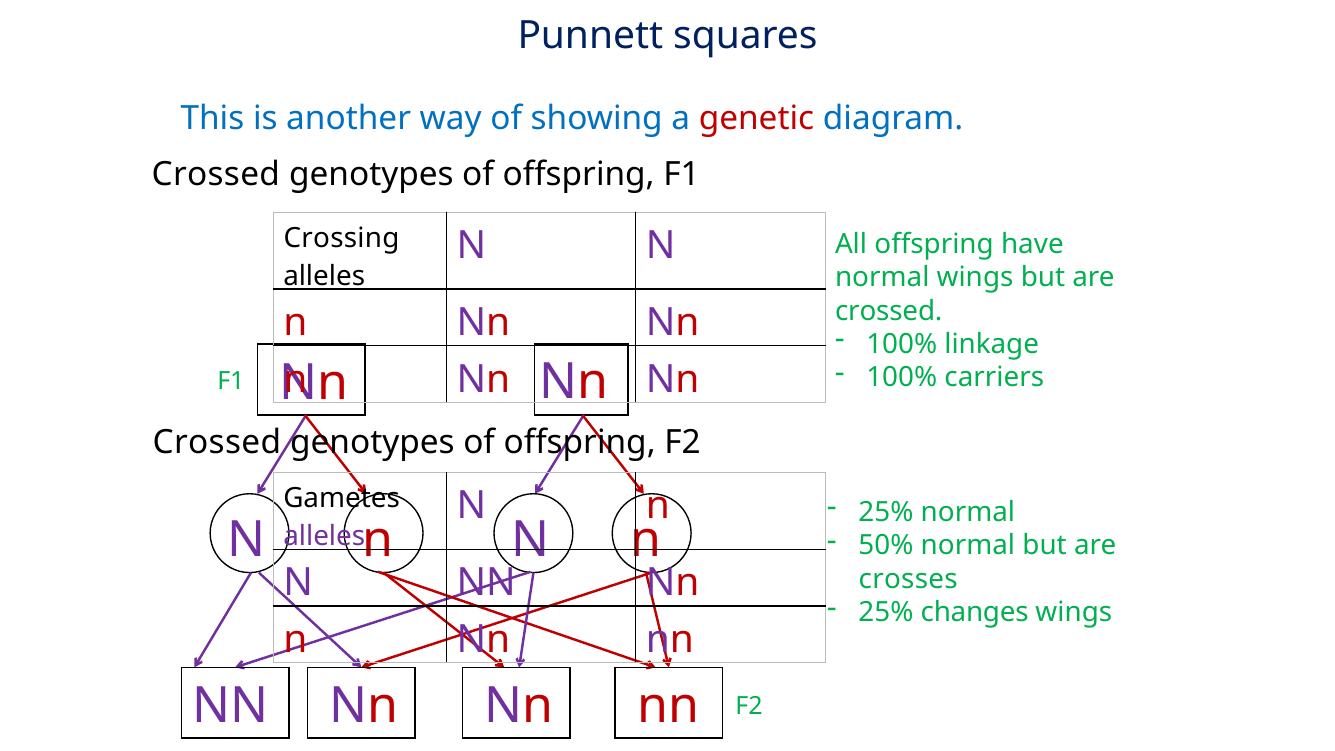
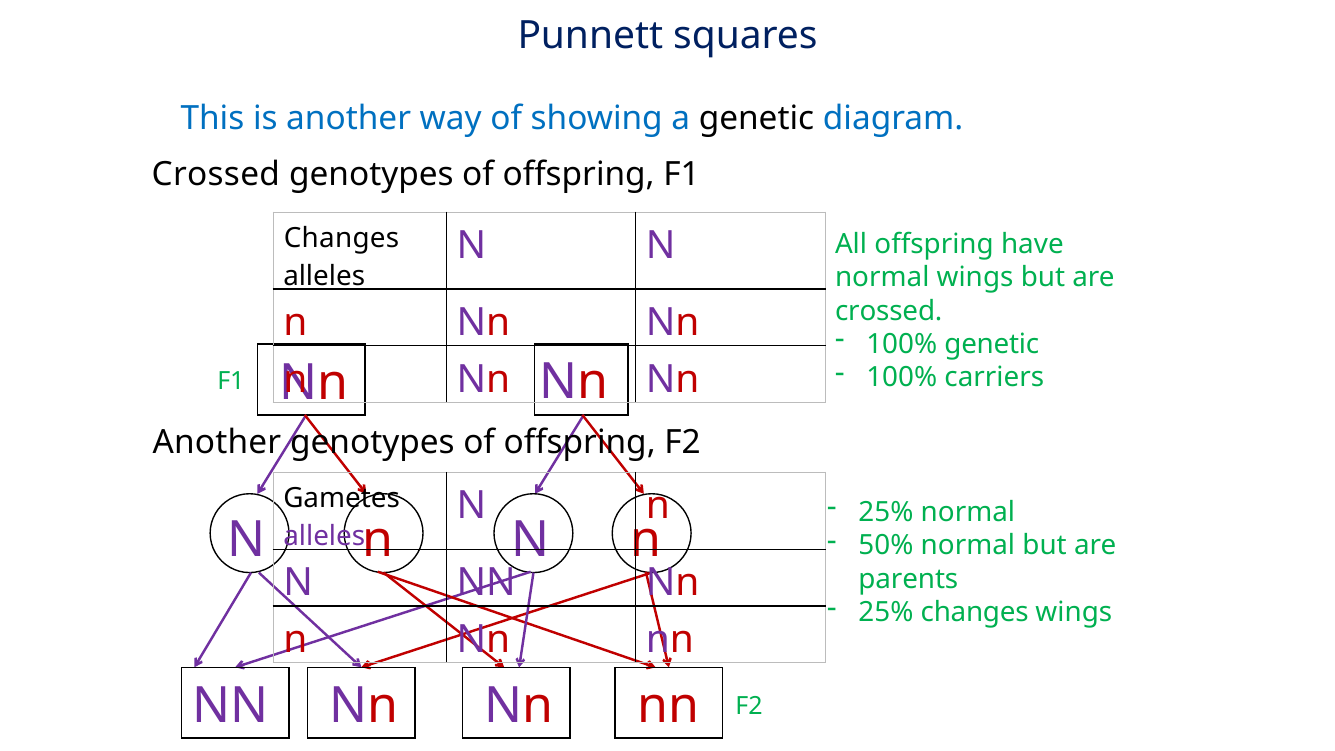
genetic at (757, 119) colour: red -> black
Crossing at (342, 238): Crossing -> Changes
100% linkage: linkage -> genetic
Crossed at (217, 442): Crossed -> Another
crosses: crosses -> parents
